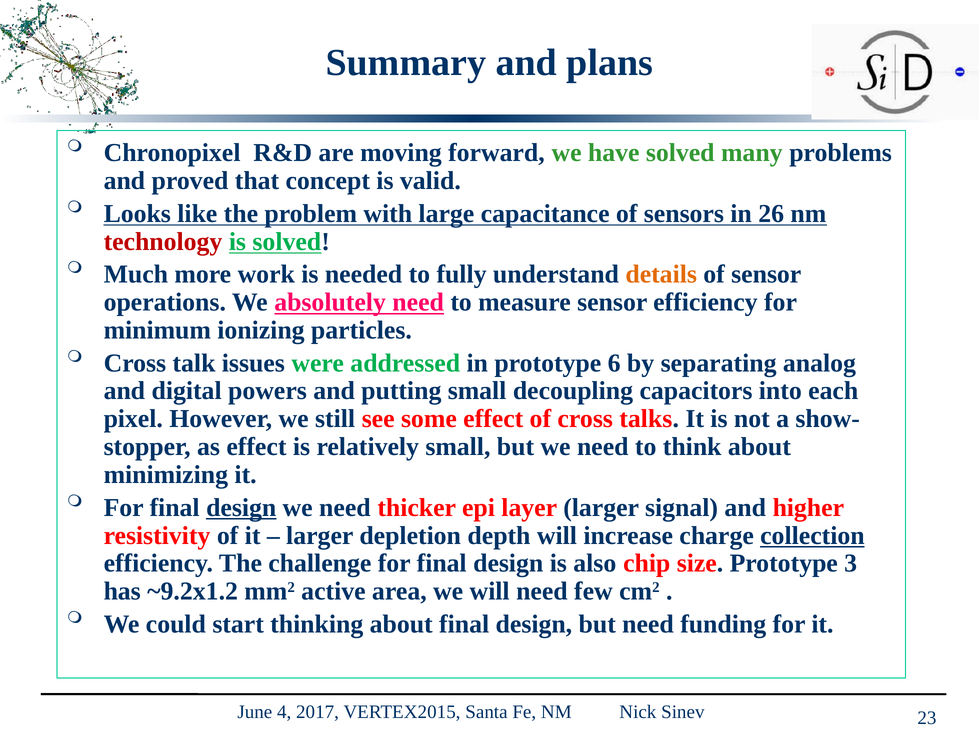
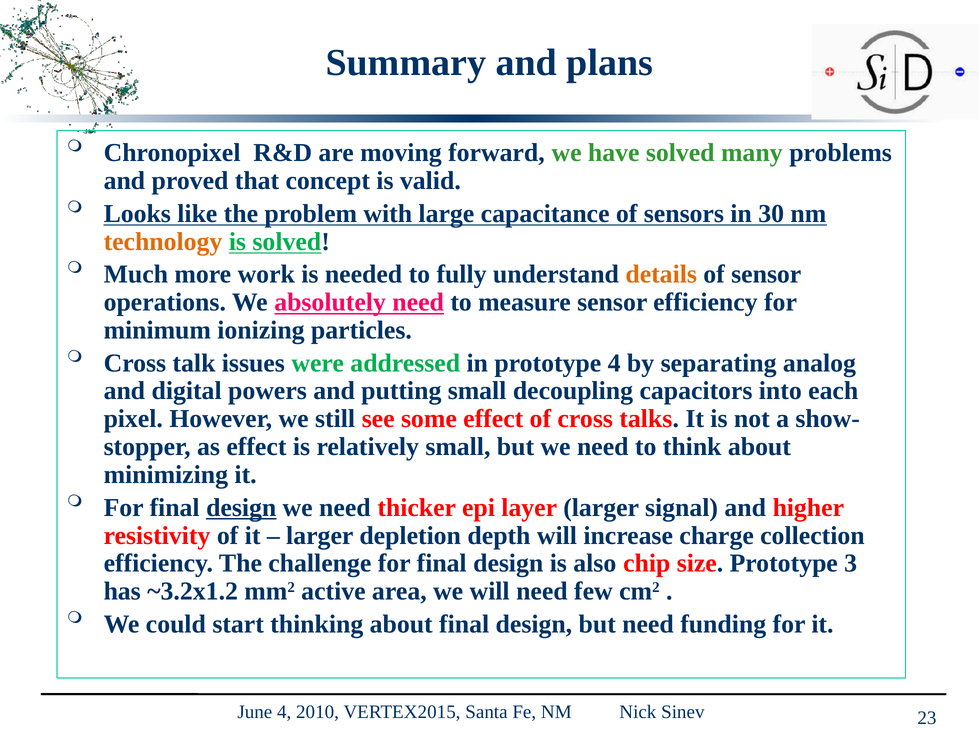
26: 26 -> 30
technology colour: red -> orange
prototype 6: 6 -> 4
collection underline: present -> none
~9.2x1.2: ~9.2x1.2 -> ~3.2x1.2
2017: 2017 -> 2010
